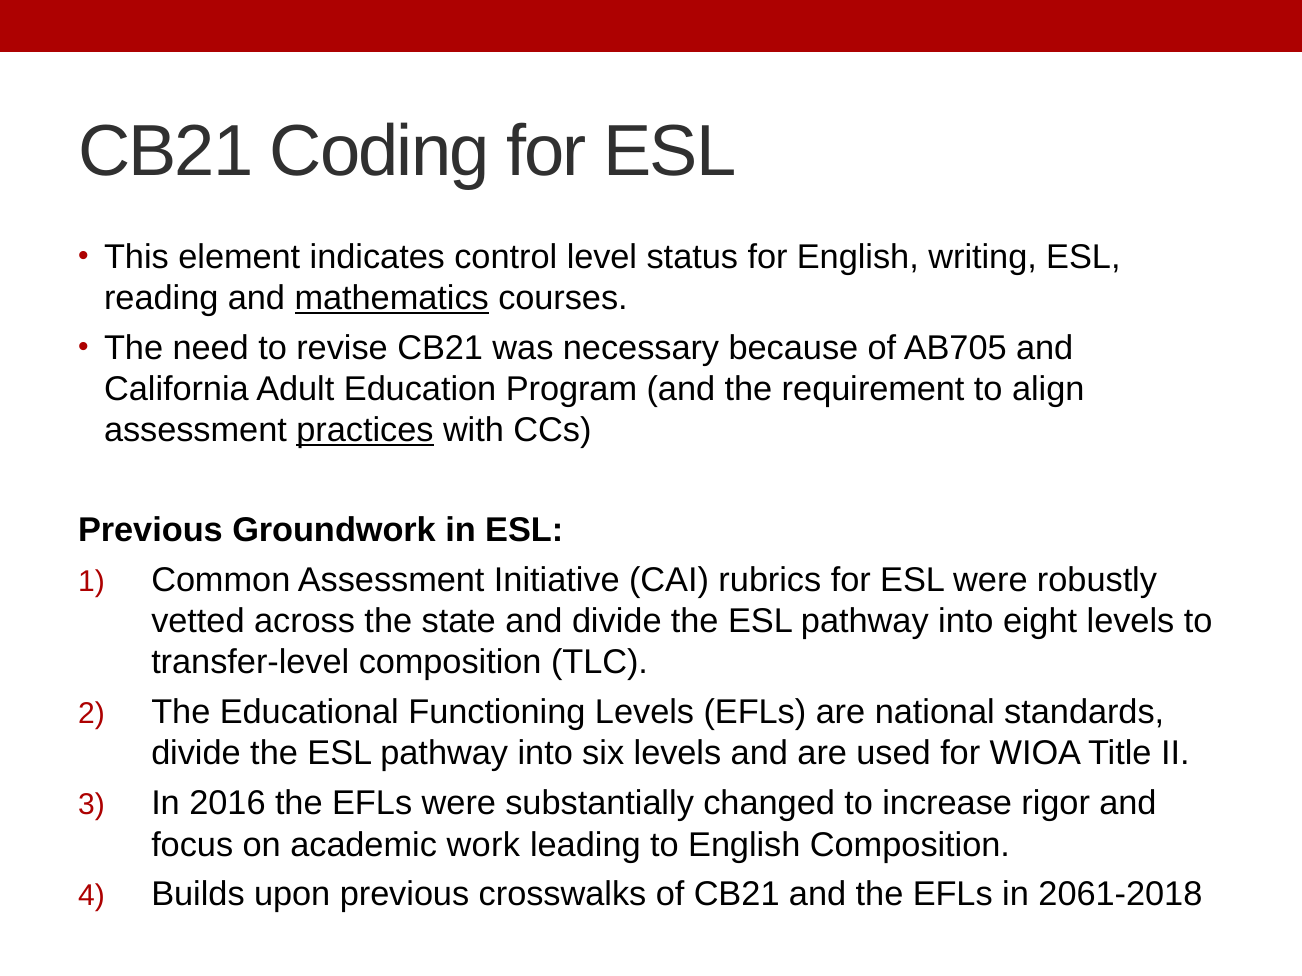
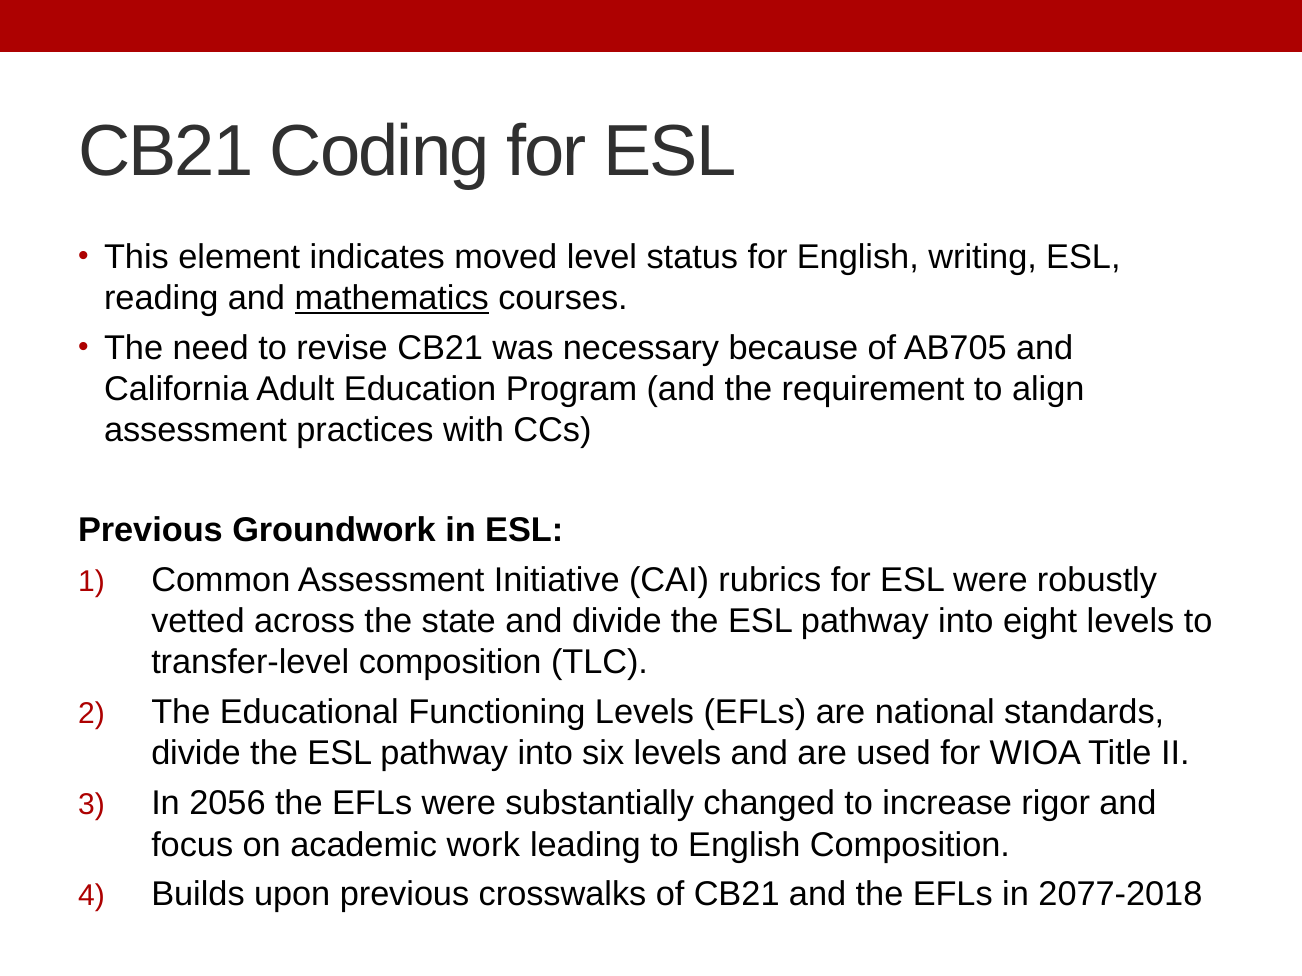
control: control -> moved
practices underline: present -> none
2016: 2016 -> 2056
2061-2018: 2061-2018 -> 2077-2018
